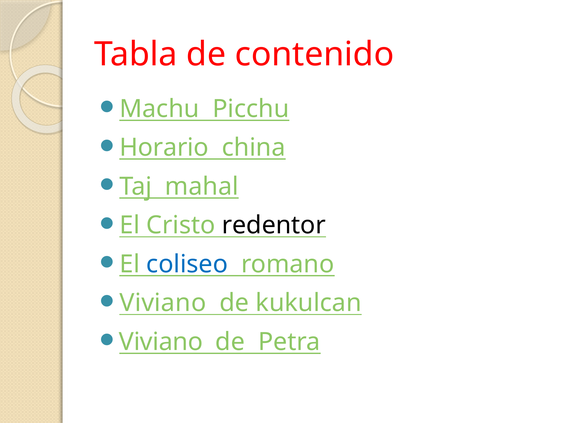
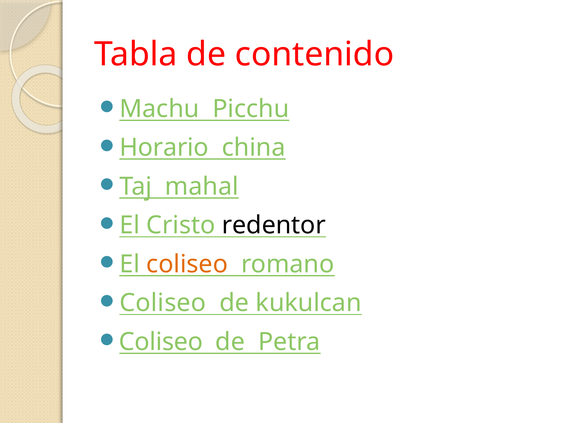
coliseo at (187, 265) colour: blue -> orange
Viviano at (163, 304): Viviano -> Coliseo
Viviano at (161, 343): Viviano -> Coliseo
